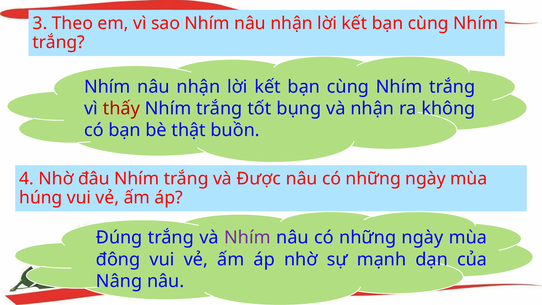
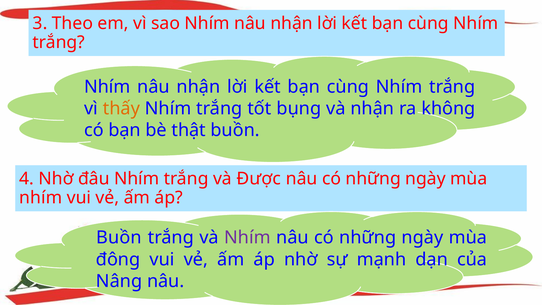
thấy colour: red -> orange
húng at (41, 198): húng -> nhím
Đúng at (119, 238): Đúng -> Buồn
